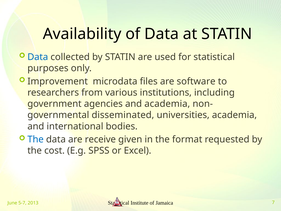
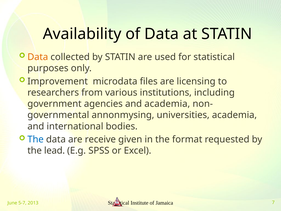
Data at (38, 57) colour: blue -> orange
software: software -> licensing
disseminated: disseminated -> annonmysing
cost: cost -> lead
